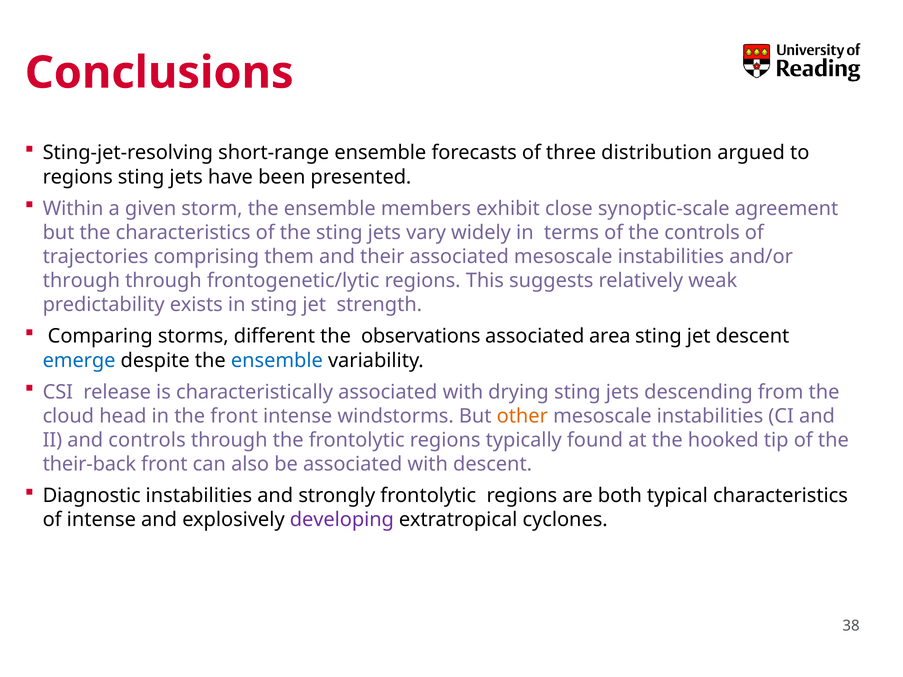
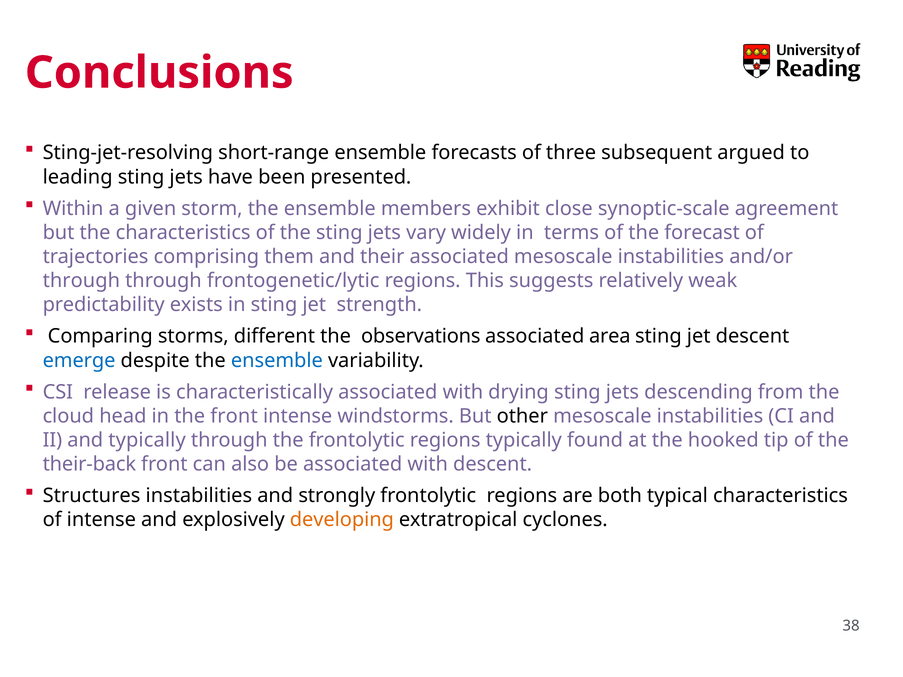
distribution: distribution -> subsequent
regions at (78, 177): regions -> leading
the controls: controls -> forecast
other colour: orange -> black
and controls: controls -> typically
Diagnostic: Diagnostic -> Structures
developing colour: purple -> orange
